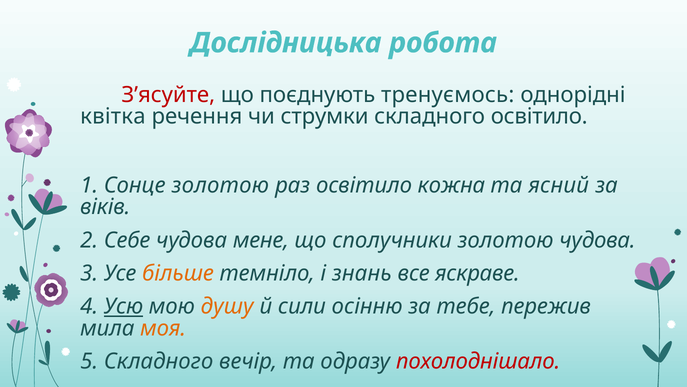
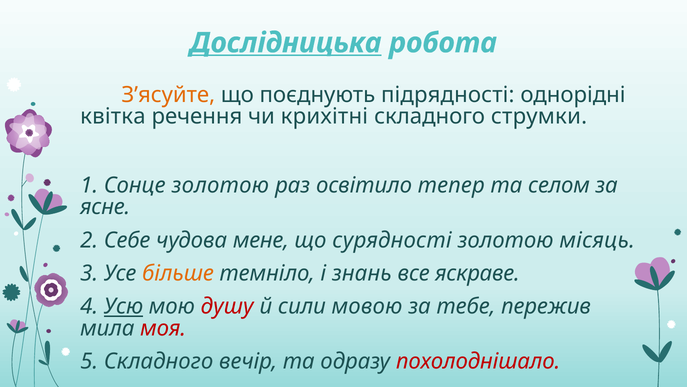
Дослідницька underline: none -> present
З’ясуйте colour: red -> orange
тренуємось: тренуємось -> підрядності
струмки: струмки -> крихітні
складного освітило: освітило -> струмки
кожна: кожна -> тепер
ясний: ясний -> селом
віків: віків -> ясне
сполучники: сполучники -> сурядності
золотою чудова: чудова -> місяць
душу colour: orange -> red
осінню: осінню -> мовою
моя colour: orange -> red
